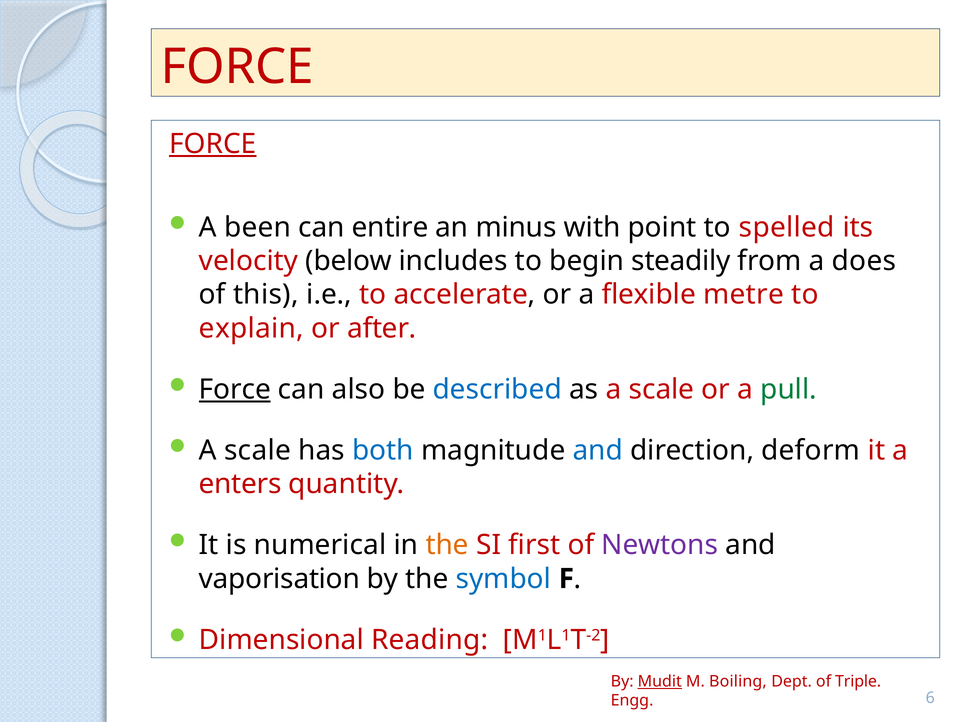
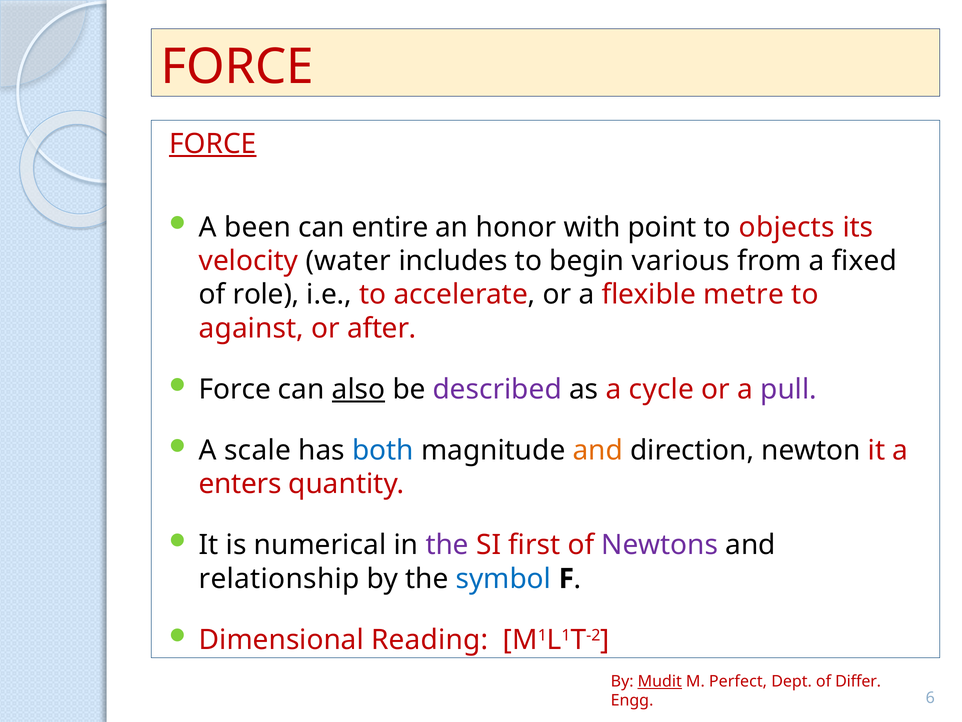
minus: minus -> honor
spelled: spelled -> objects
below: below -> water
steadily: steadily -> various
does: does -> fixed
this: this -> role
explain: explain -> against
Force at (235, 389) underline: present -> none
also underline: none -> present
described colour: blue -> purple
as a scale: scale -> cycle
pull colour: green -> purple
and at (598, 450) colour: blue -> orange
deform: deform -> newton
the at (447, 545) colour: orange -> purple
vaporisation: vaporisation -> relationship
Boiling: Boiling -> Perfect
Triple: Triple -> Differ
